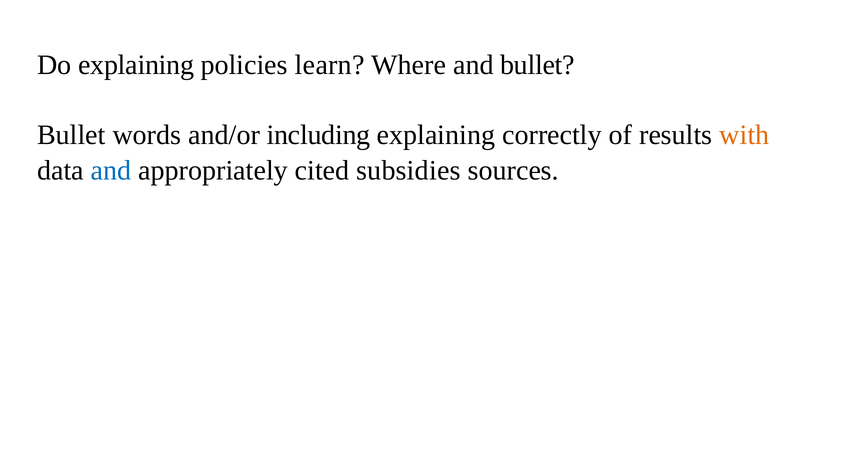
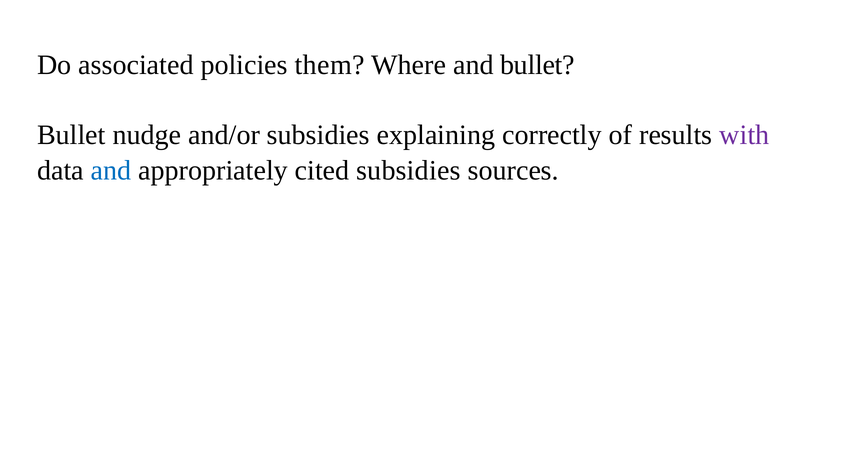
Do explaining: explaining -> associated
learn: learn -> them
words: words -> nudge
and/or including: including -> subsidies
with colour: orange -> purple
